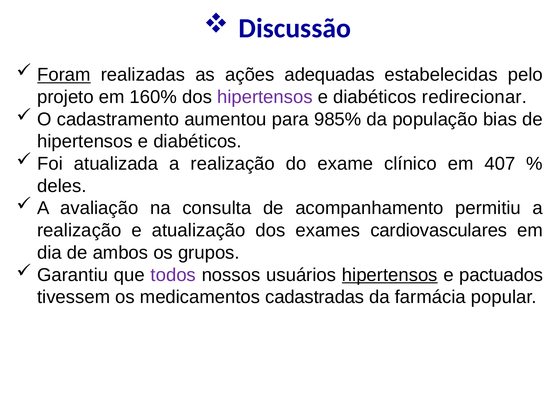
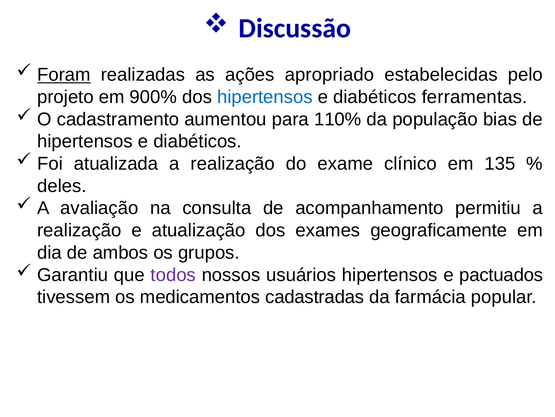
adequadas: adequadas -> apropriado
160%: 160% -> 900%
hipertensos at (265, 97) colour: purple -> blue
redirecionar: redirecionar -> ferramentas
985%: 985% -> 110%
407: 407 -> 135
cardiovasculares: cardiovasculares -> geograficamente
hipertensos at (390, 274) underline: present -> none
